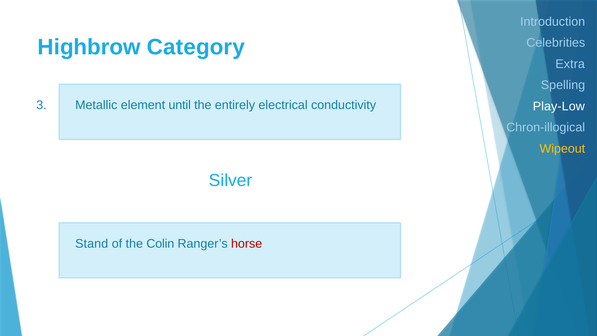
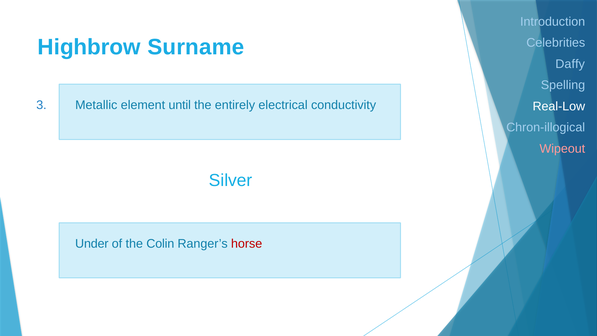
Category: Category -> Surname
Extra: Extra -> Daffy
Play-Low: Play-Low -> Real-Low
Wipeout colour: yellow -> pink
Stand: Stand -> Under
